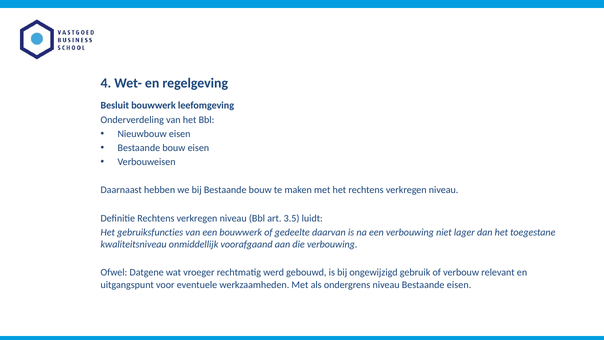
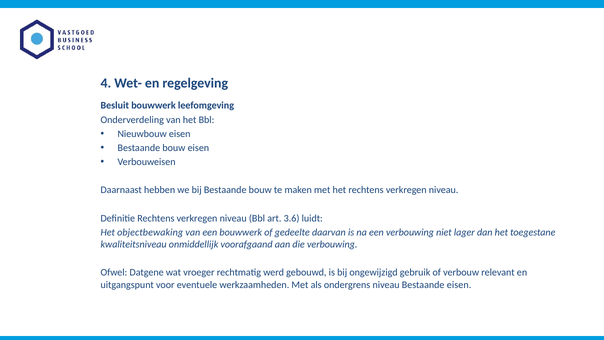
3.5: 3.5 -> 3.6
gebruiksfuncties: gebruiksfuncties -> objectbewaking
